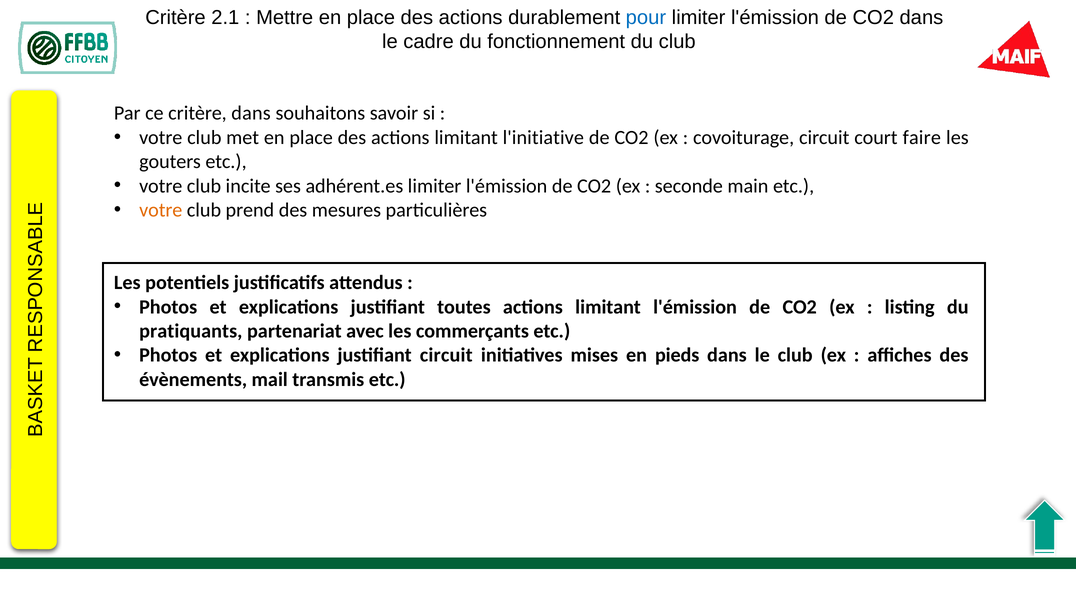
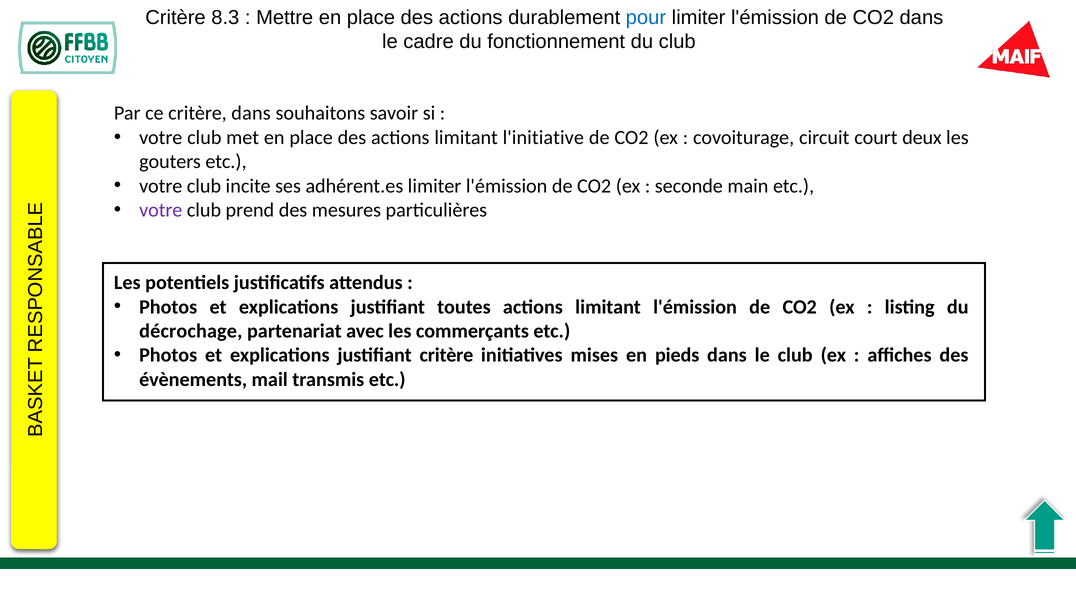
2.1: 2.1 -> 8.3
faire: faire -> deux
votre at (161, 210) colour: orange -> purple
pratiquants: pratiquants -> décrochage
justifiant circuit: circuit -> critère
